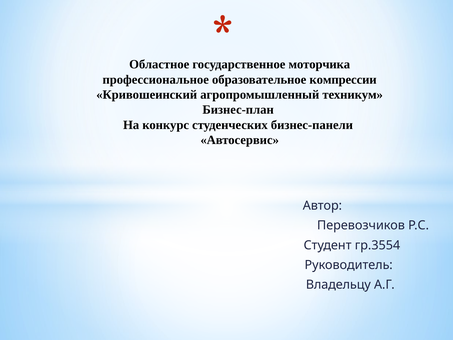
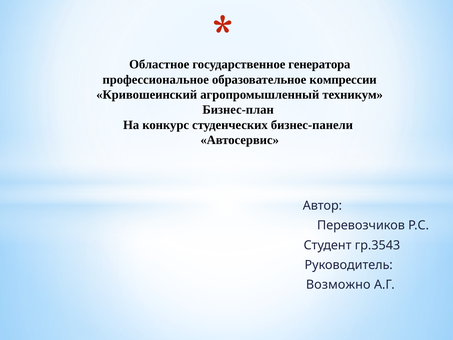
моторчика: моторчика -> генератора
гр.3554: гр.3554 -> гр.3543
Владельцу: Владельцу -> Возможно
